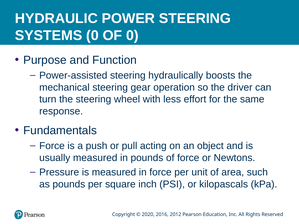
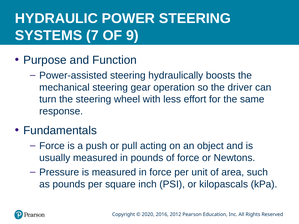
SYSTEMS 0: 0 -> 7
OF 0: 0 -> 9
